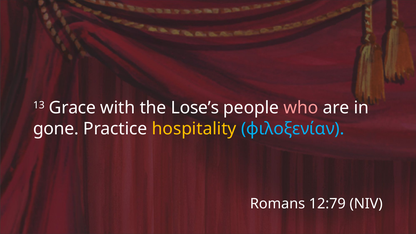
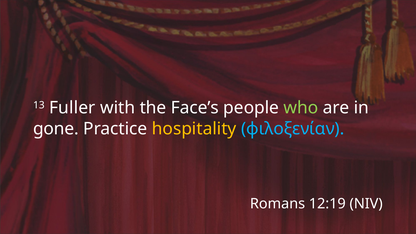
Grace: Grace -> Fuller
Lose’s: Lose’s -> Face’s
who colour: pink -> light green
12:79: 12:79 -> 12:19
